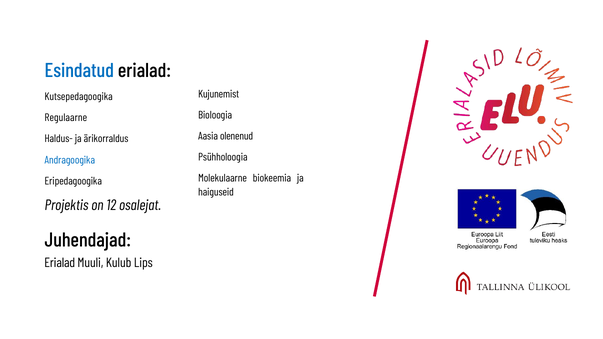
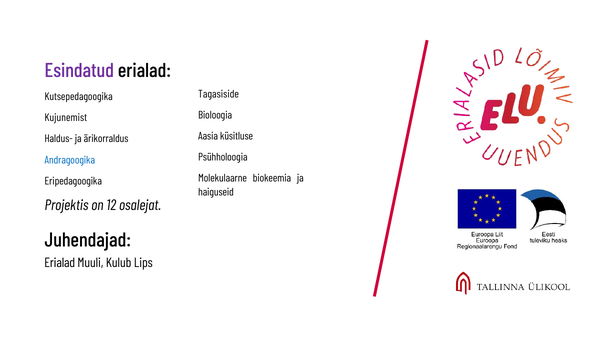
Esindatud colour: blue -> purple
Kujunemist: Kujunemist -> Tagasiside
Regulaarne: Regulaarne -> Kujunemist
olenenud: olenenud -> küsitluse
